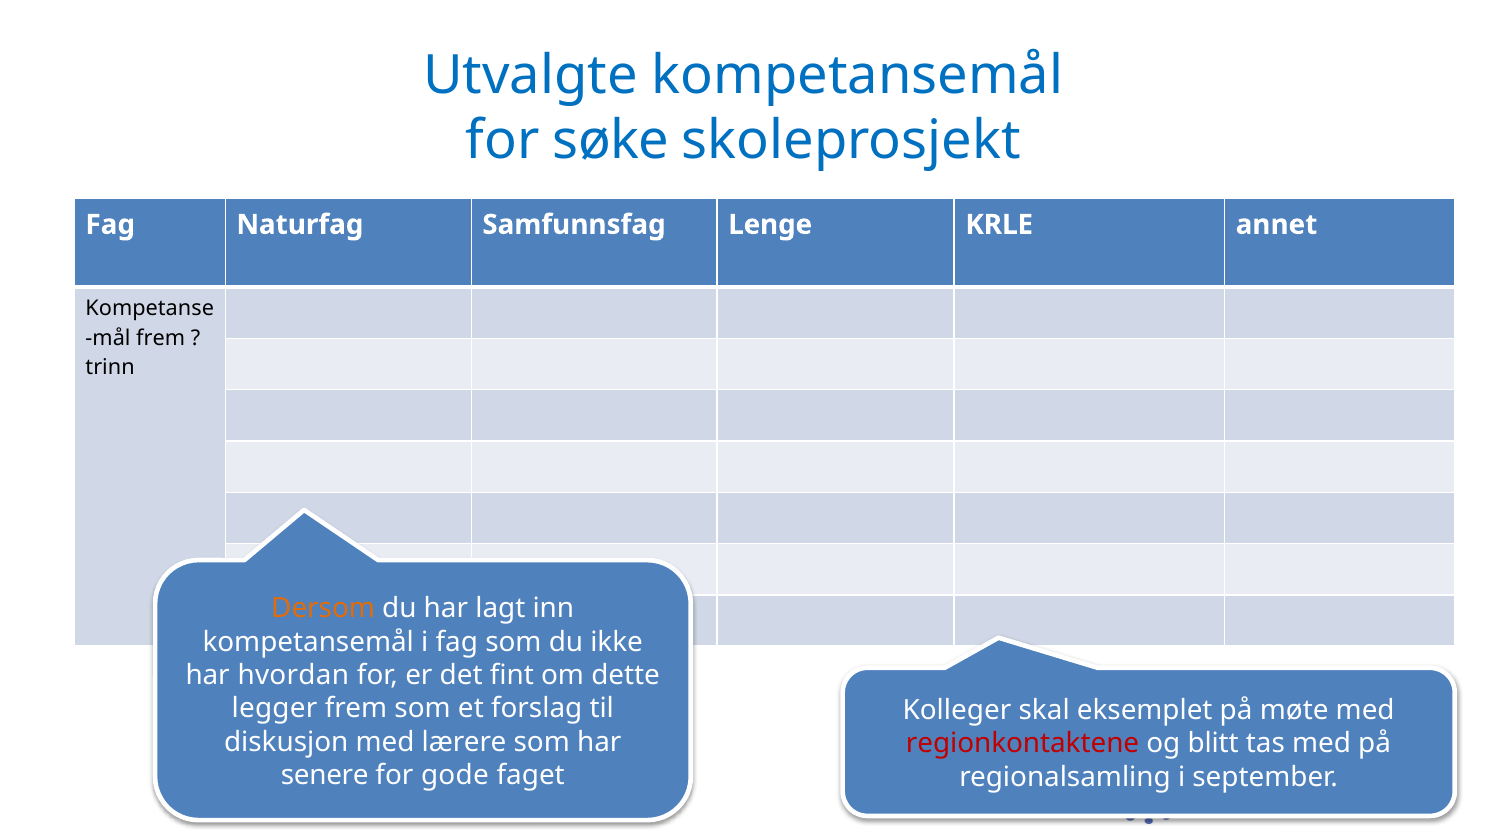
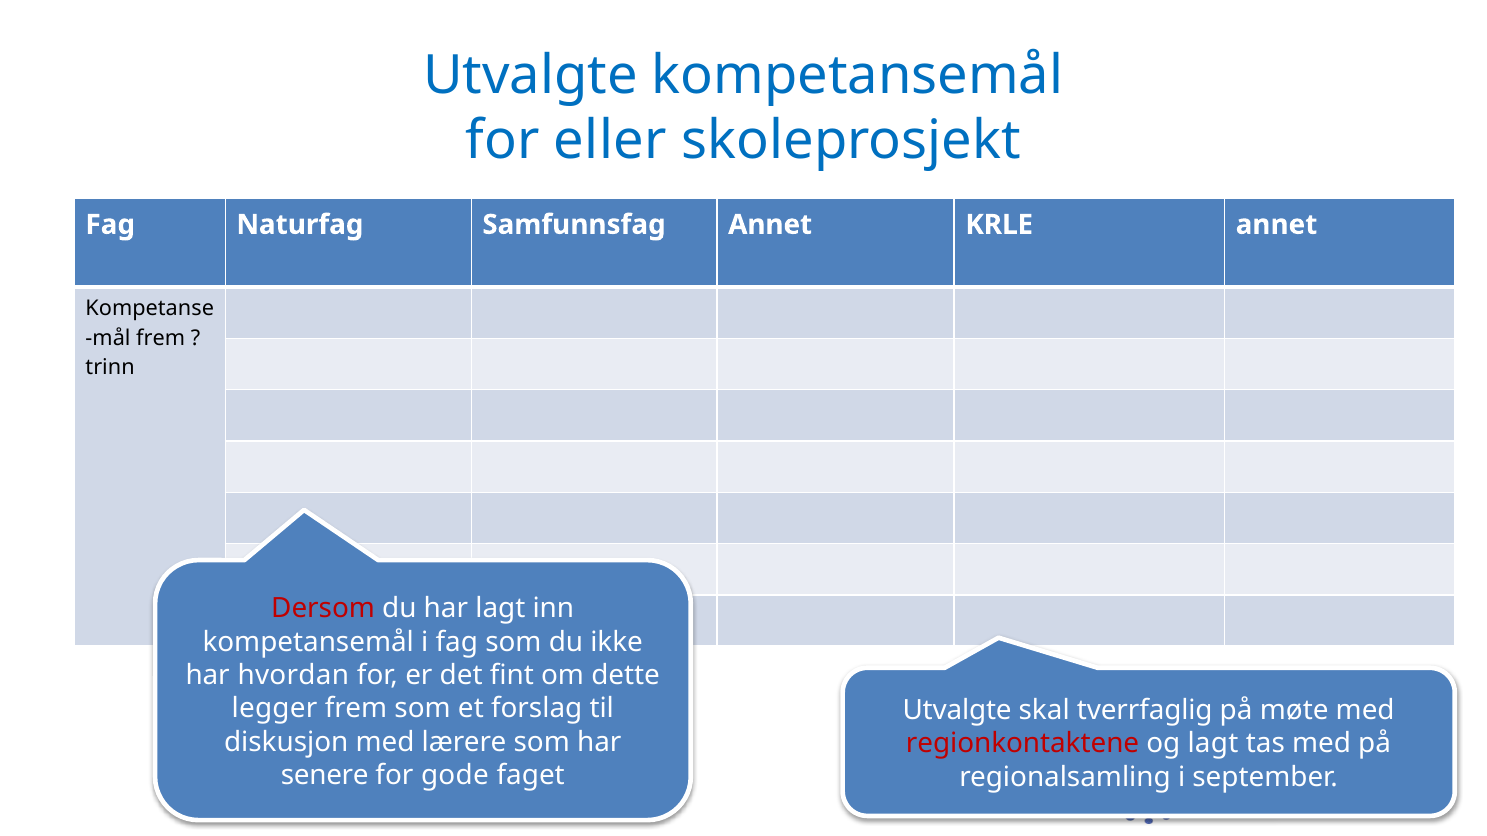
søke: søke -> eller
Samfunnsfag Lenge: Lenge -> Annet
Dersom colour: orange -> red
Kolleger at (957, 711): Kolleger -> Utvalgte
eksemplet: eksemplet -> tverrfaglig
og blitt: blitt -> lagt
